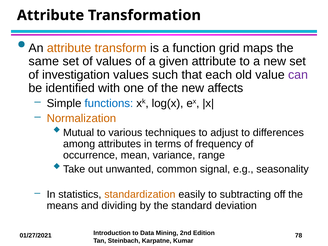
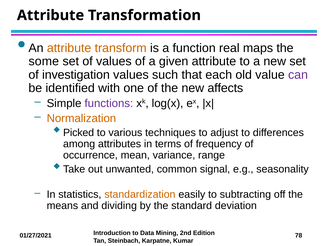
grid: grid -> real
same: same -> some
functions colour: blue -> purple
Mutual: Mutual -> Picked
